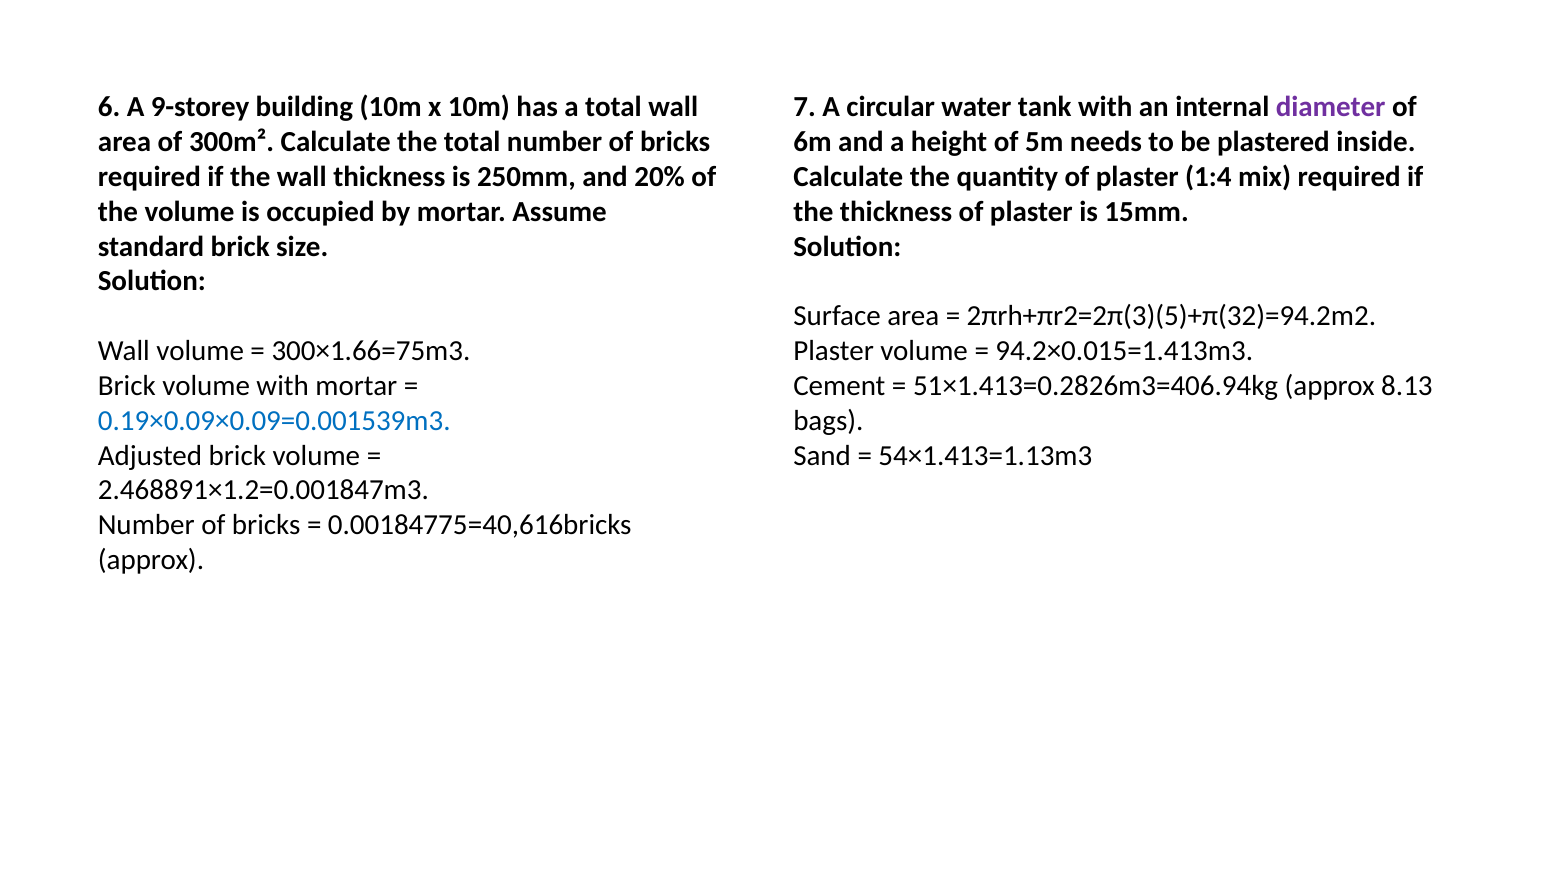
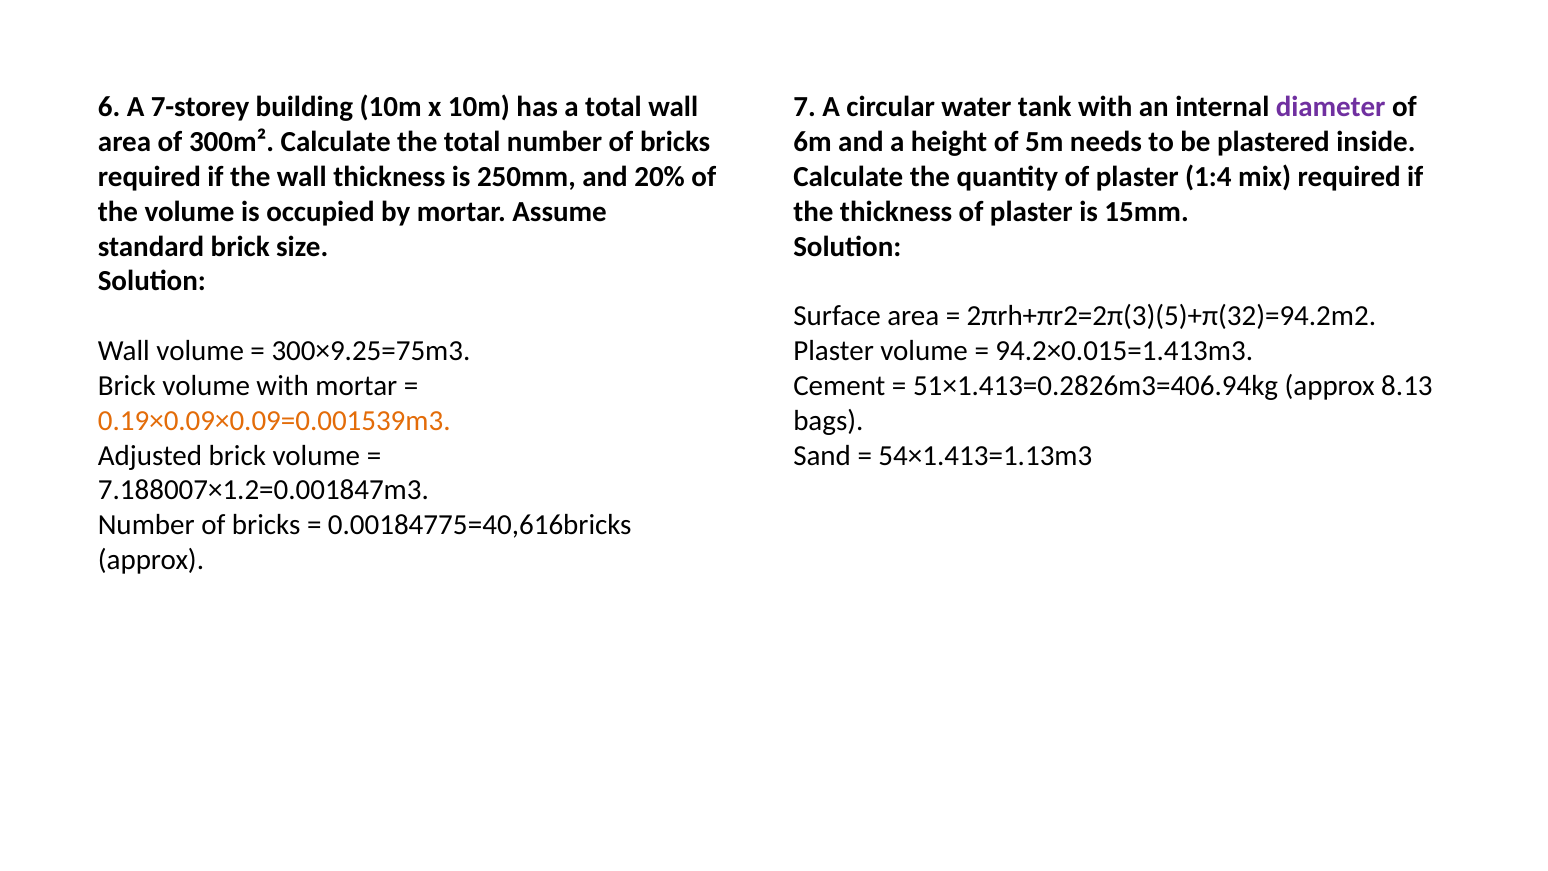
9-storey: 9-storey -> 7-storey
300×1.66=75m3: 300×1.66=75m3 -> 300×9.25=75m3
0.19×0.09×0.09=0.001539m3 colour: blue -> orange
2.468891×1.2=0.001847m3: 2.468891×1.2=0.001847m3 -> 7.188007×1.2=0.001847m3
